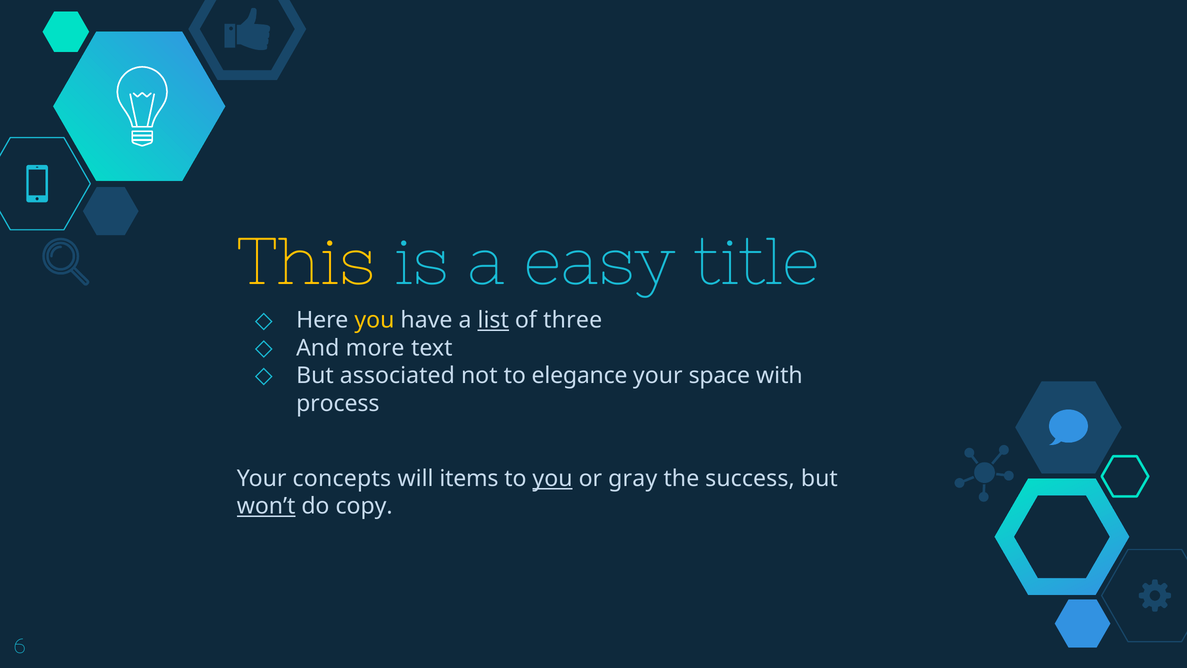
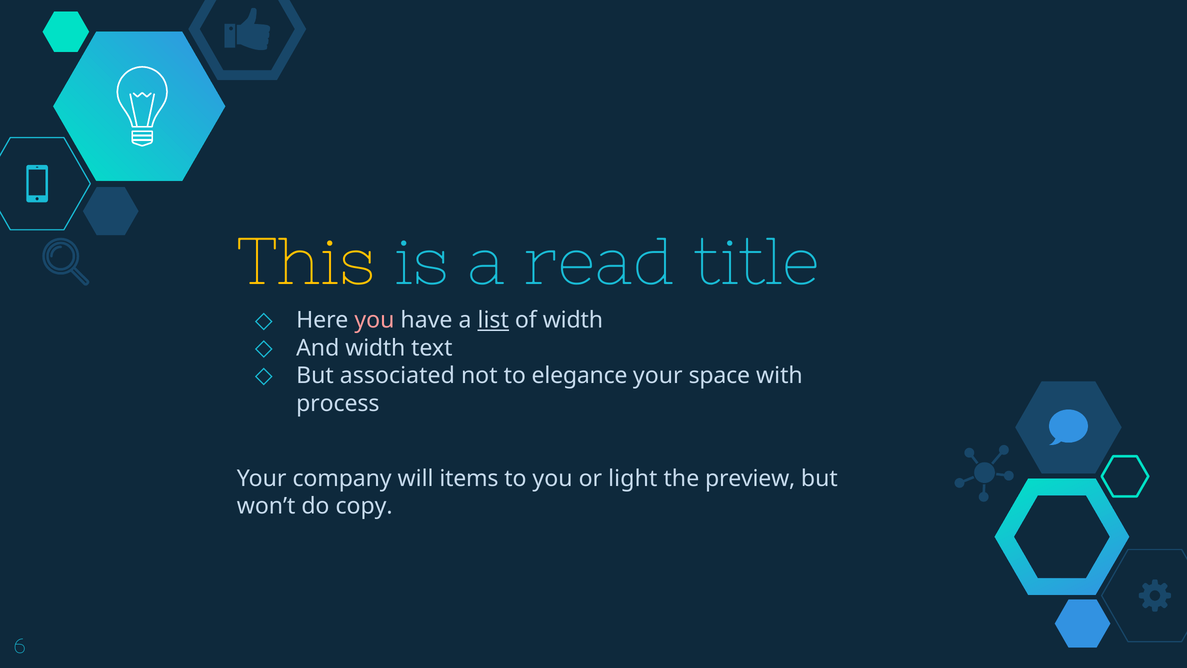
easy: easy -> read
you at (374, 320) colour: yellow -> pink
of three: three -> width
And more: more -> width
concepts: concepts -> company
you at (553, 478) underline: present -> none
gray: gray -> light
success: success -> preview
won’t underline: present -> none
